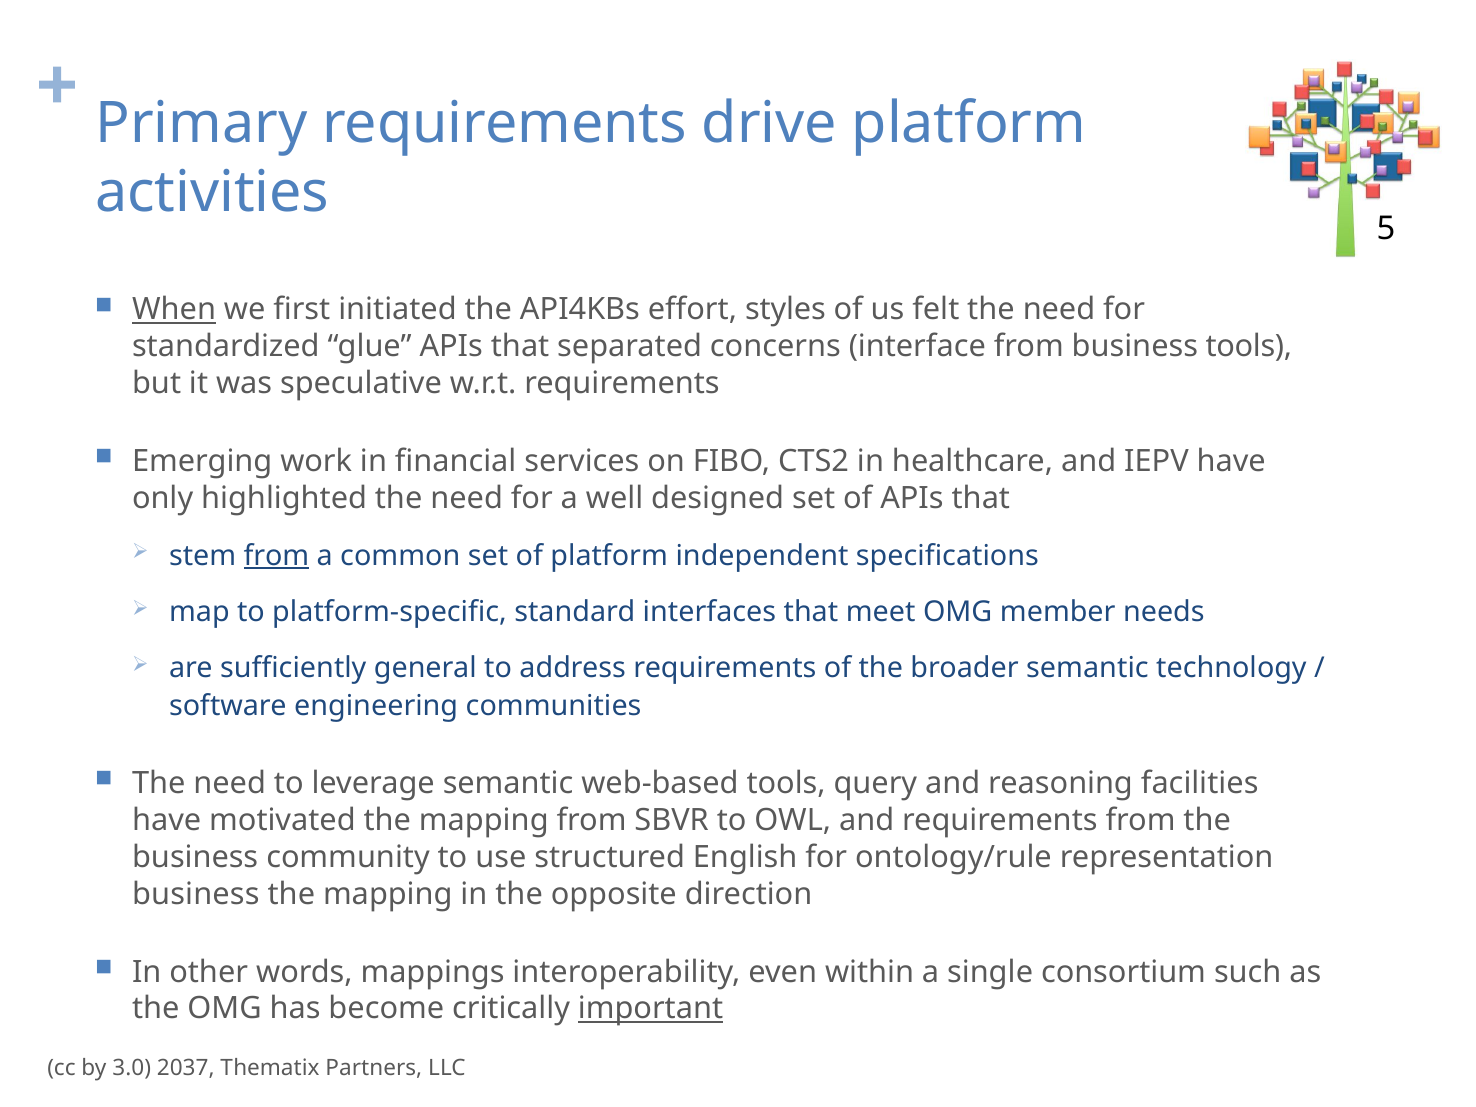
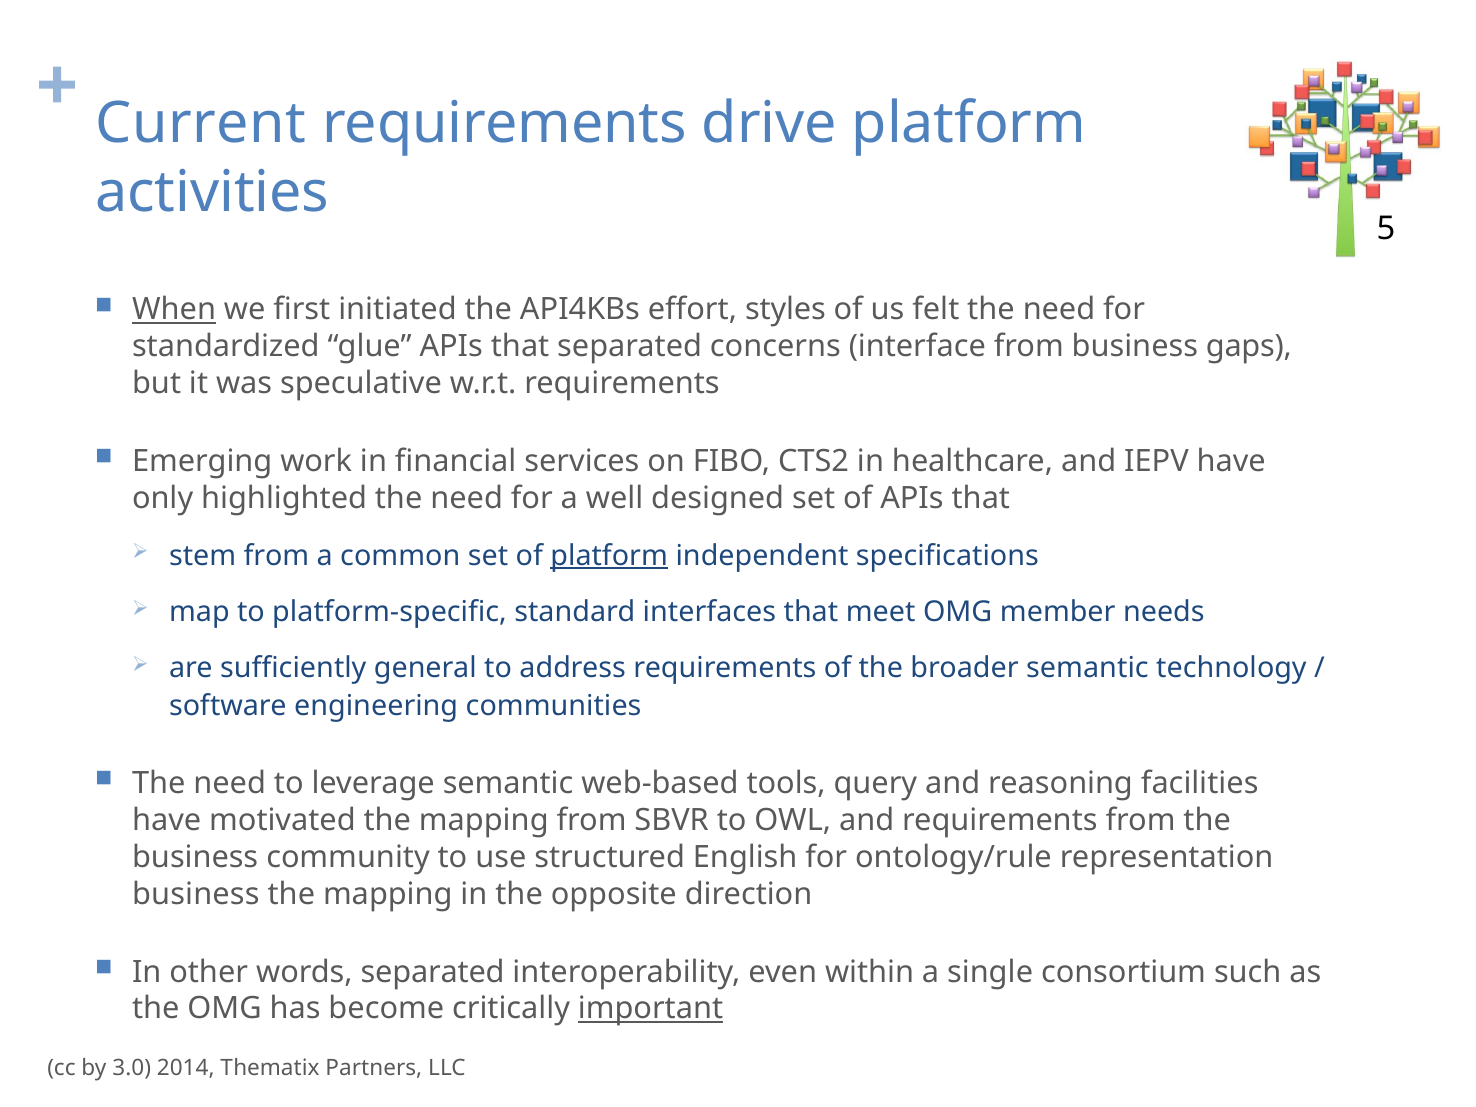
Primary: Primary -> Current
business tools: tools -> gaps
from at (277, 556) underline: present -> none
platform at (609, 556) underline: none -> present
words mappings: mappings -> separated
2037: 2037 -> 2014
